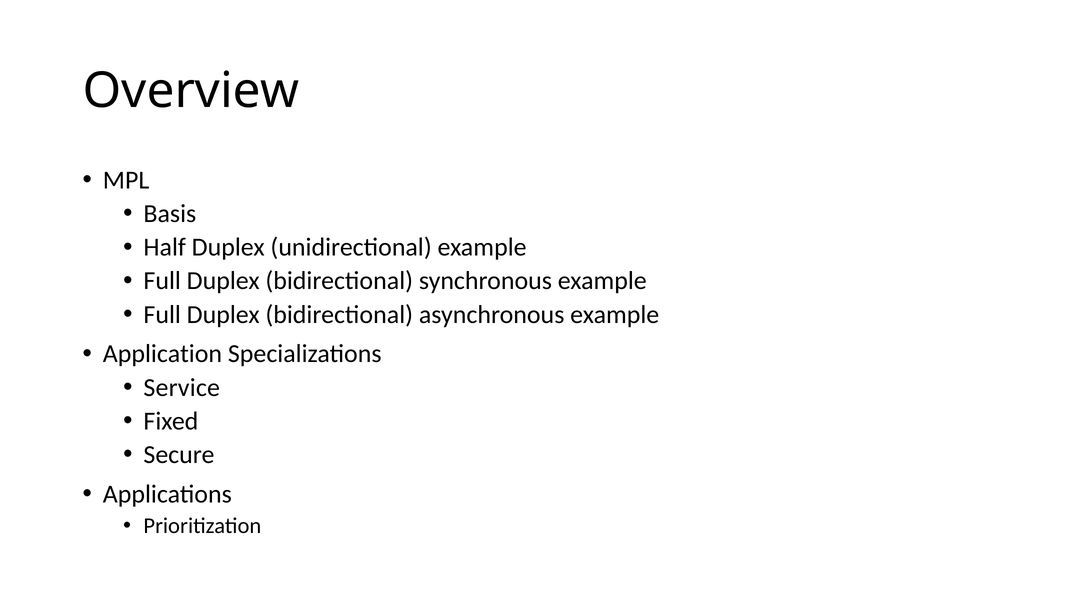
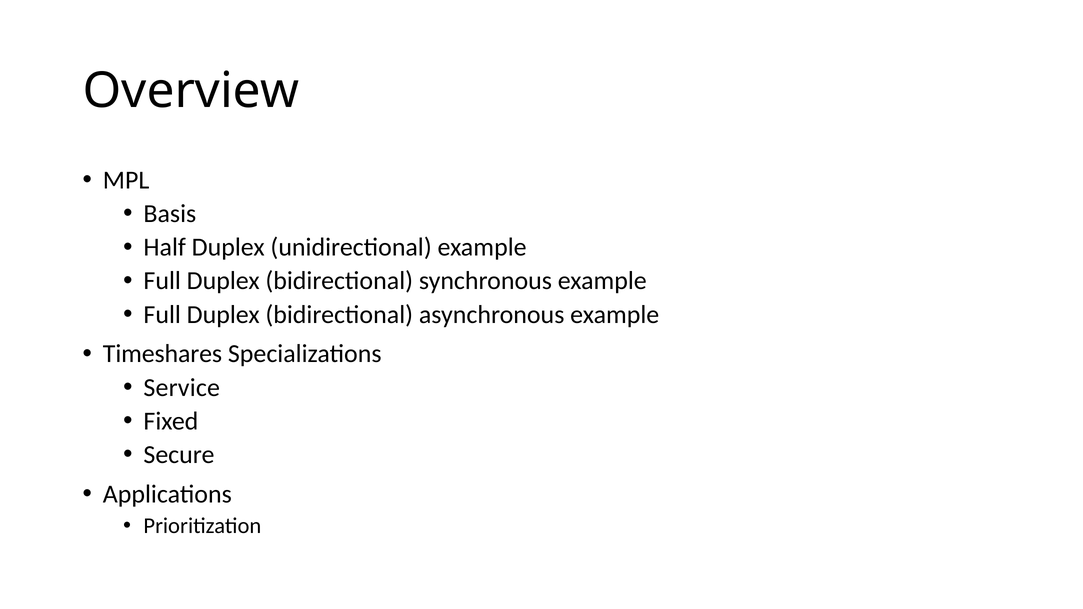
Application: Application -> Timeshares
